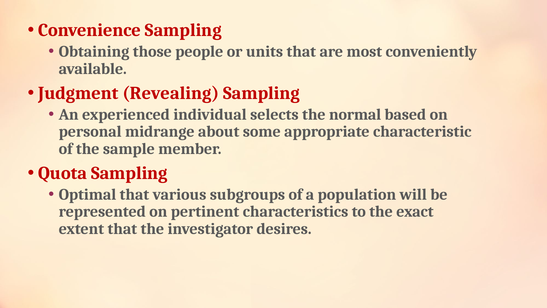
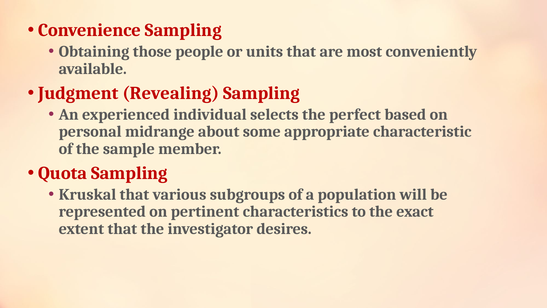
normal: normal -> perfect
Optimal: Optimal -> Kruskal
